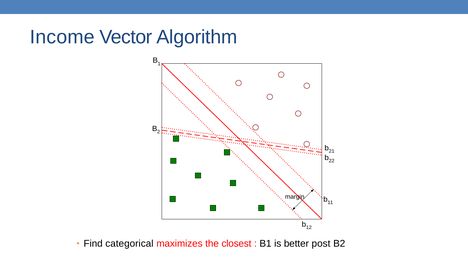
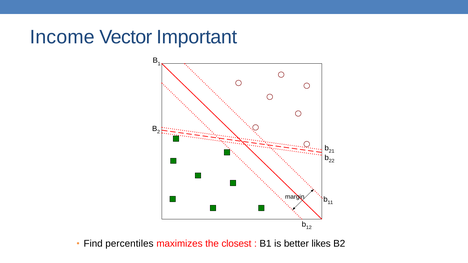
Algorithm: Algorithm -> Important
categorical: categorical -> percentiles
post: post -> likes
